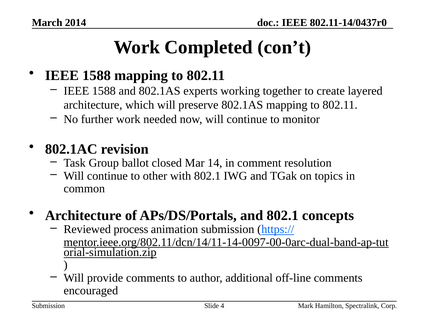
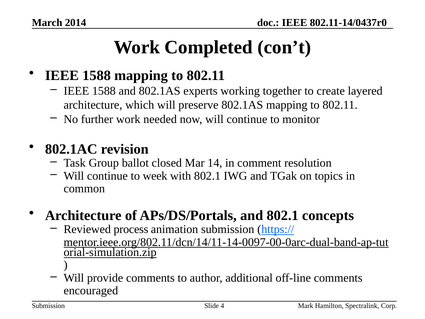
other: other -> week
